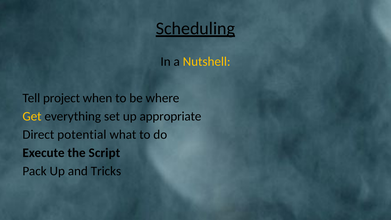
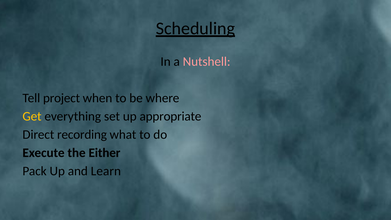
Nutshell colour: yellow -> pink
potential: potential -> recording
Script: Script -> Either
Tricks: Tricks -> Learn
